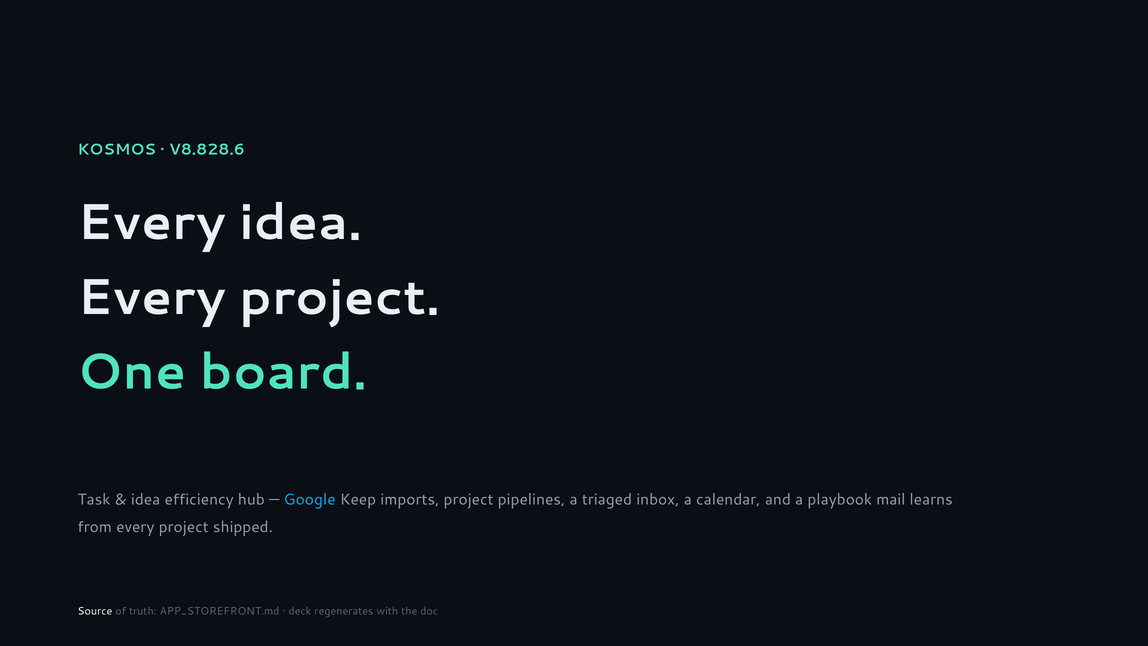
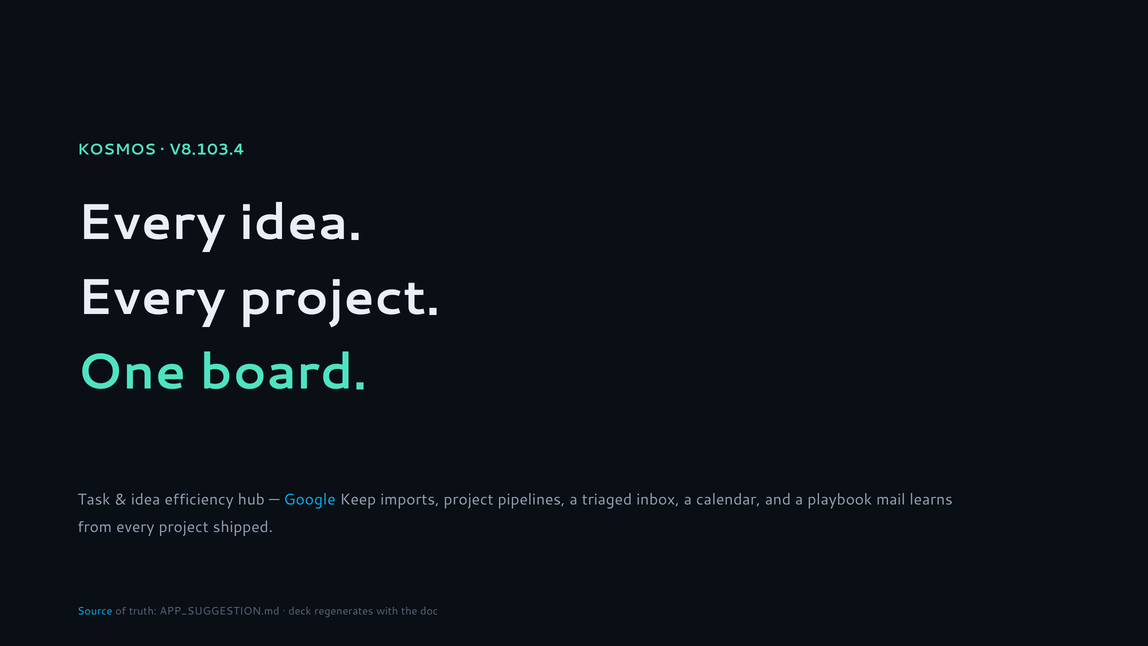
V8.828.6: V8.828.6 -> V8.103.4
Source colour: white -> light blue
APP_STOREFRONT.md: APP_STOREFRONT.md -> APP_SUGGESTION.md
